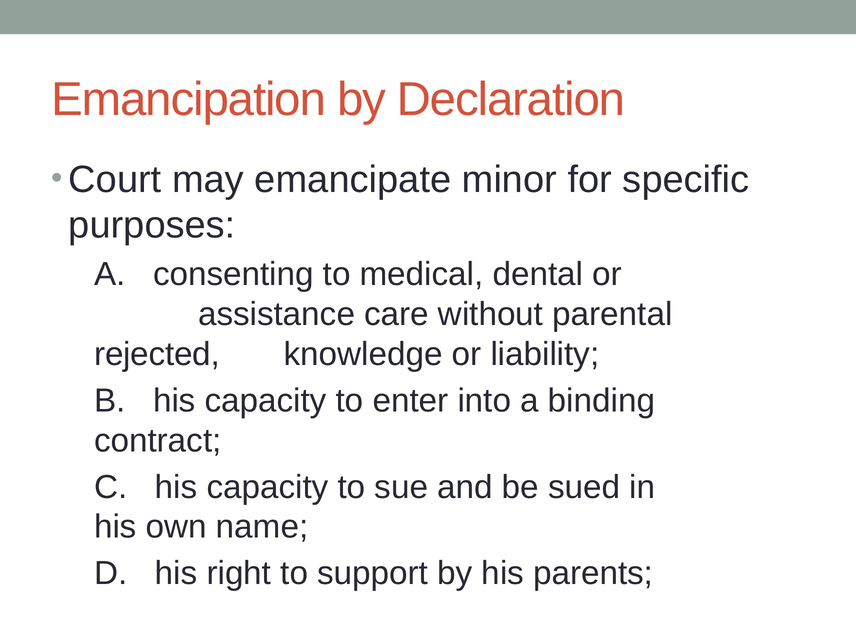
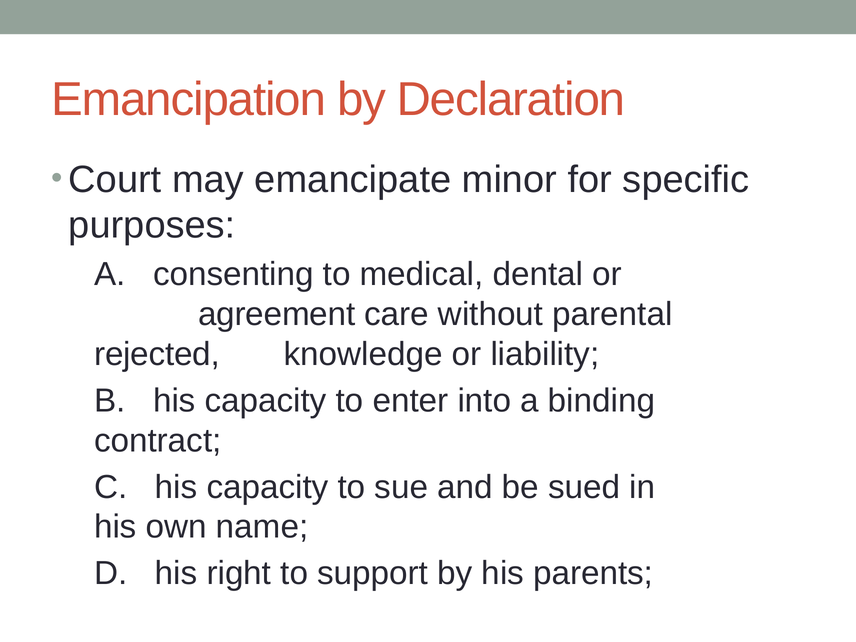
assistance: assistance -> agreement
